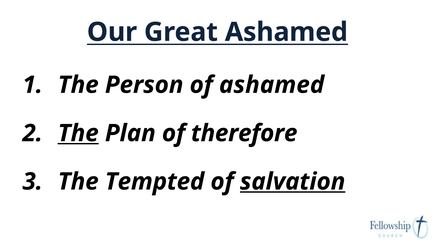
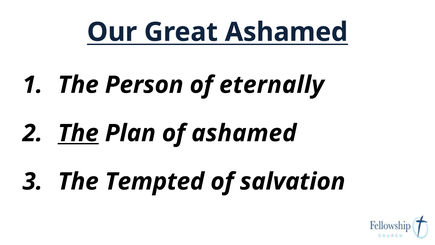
of ashamed: ashamed -> eternally
of therefore: therefore -> ashamed
salvation underline: present -> none
